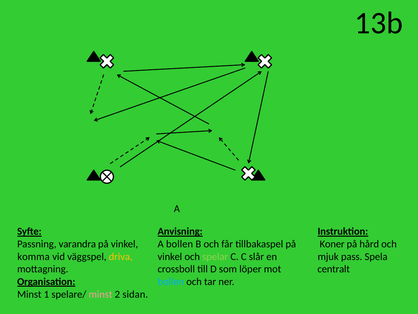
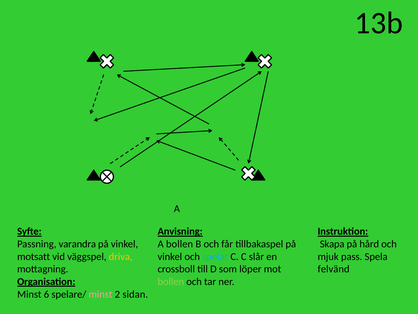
Koner: Koner -> Skapa
komma: komma -> motsatt
spelar colour: light green -> light blue
centralt: centralt -> felvänd
bollen at (171, 281) colour: light blue -> light green
1: 1 -> 6
